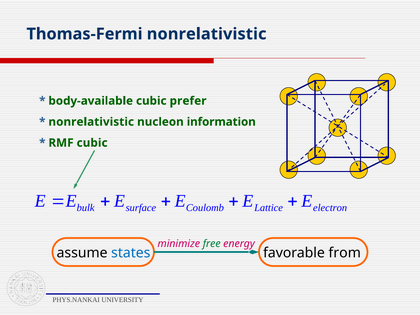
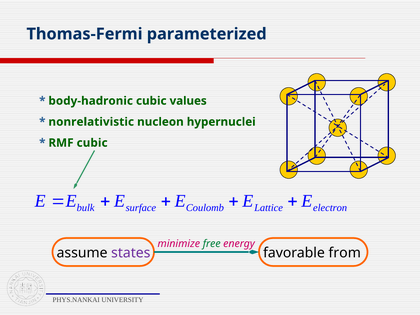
Thomas-Fermi nonrelativistic: nonrelativistic -> parameterized
body-available: body-available -> body-hadronic
prefer: prefer -> values
information: information -> hypernuclei
states colour: blue -> purple
